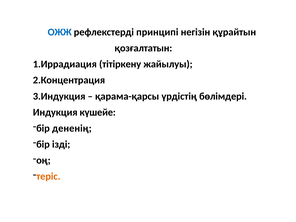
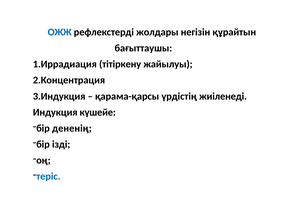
принципі: принципі -> жолдары
қозғалтатын: қозғалтатын -> бағыттаушы
бөлімдері: бөлімдері -> жиіленеді
теріс colour: orange -> blue
